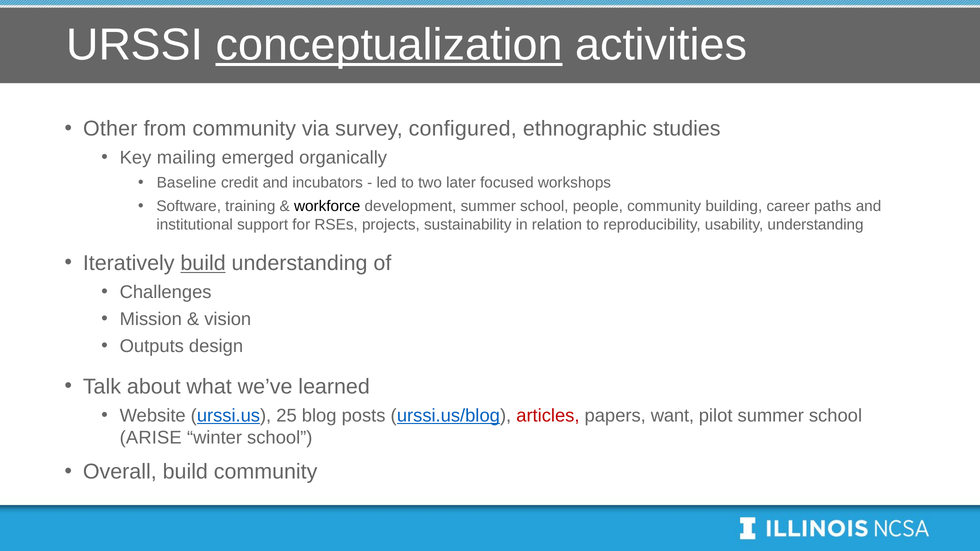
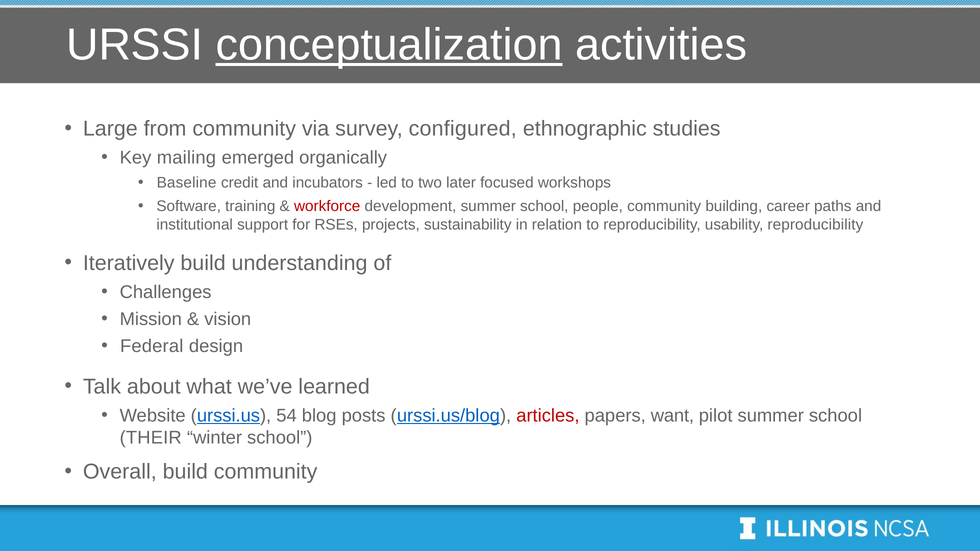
Other: Other -> Large
workforce colour: black -> red
usability understanding: understanding -> reproducibility
build at (203, 263) underline: present -> none
Outputs: Outputs -> Federal
25: 25 -> 54
ARISE: ARISE -> THEIR
